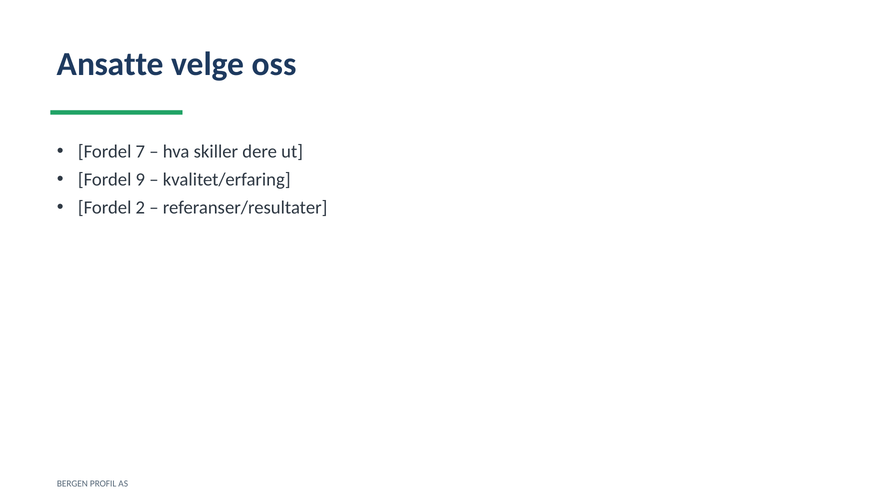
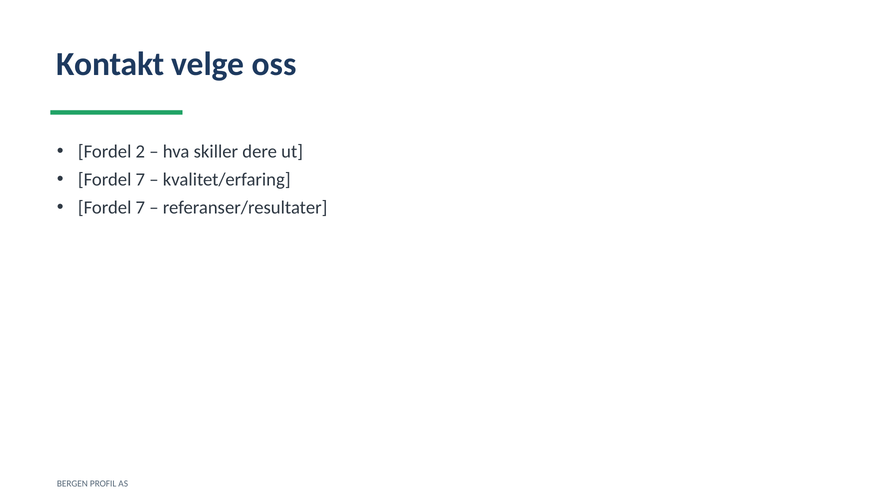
Ansatte: Ansatte -> Kontakt
7: 7 -> 2
9 at (140, 180): 9 -> 7
2 at (140, 208): 2 -> 7
